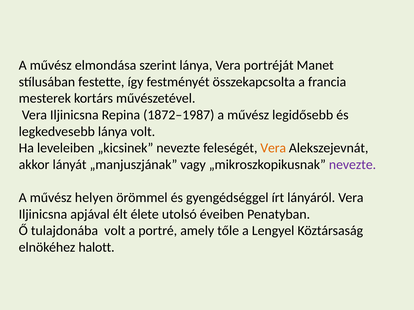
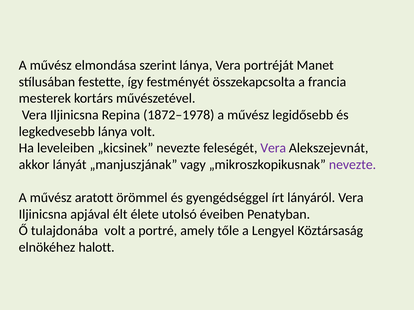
1872–1987: 1872–1987 -> 1872–1978
Vera at (273, 148) colour: orange -> purple
helyen: helyen -> aratott
